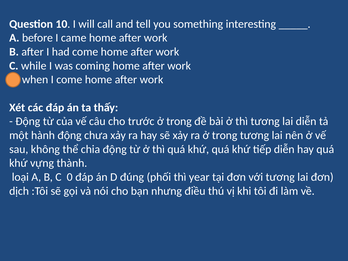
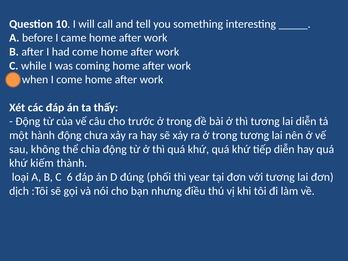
vựng: vựng -> kiếm
0: 0 -> 6
